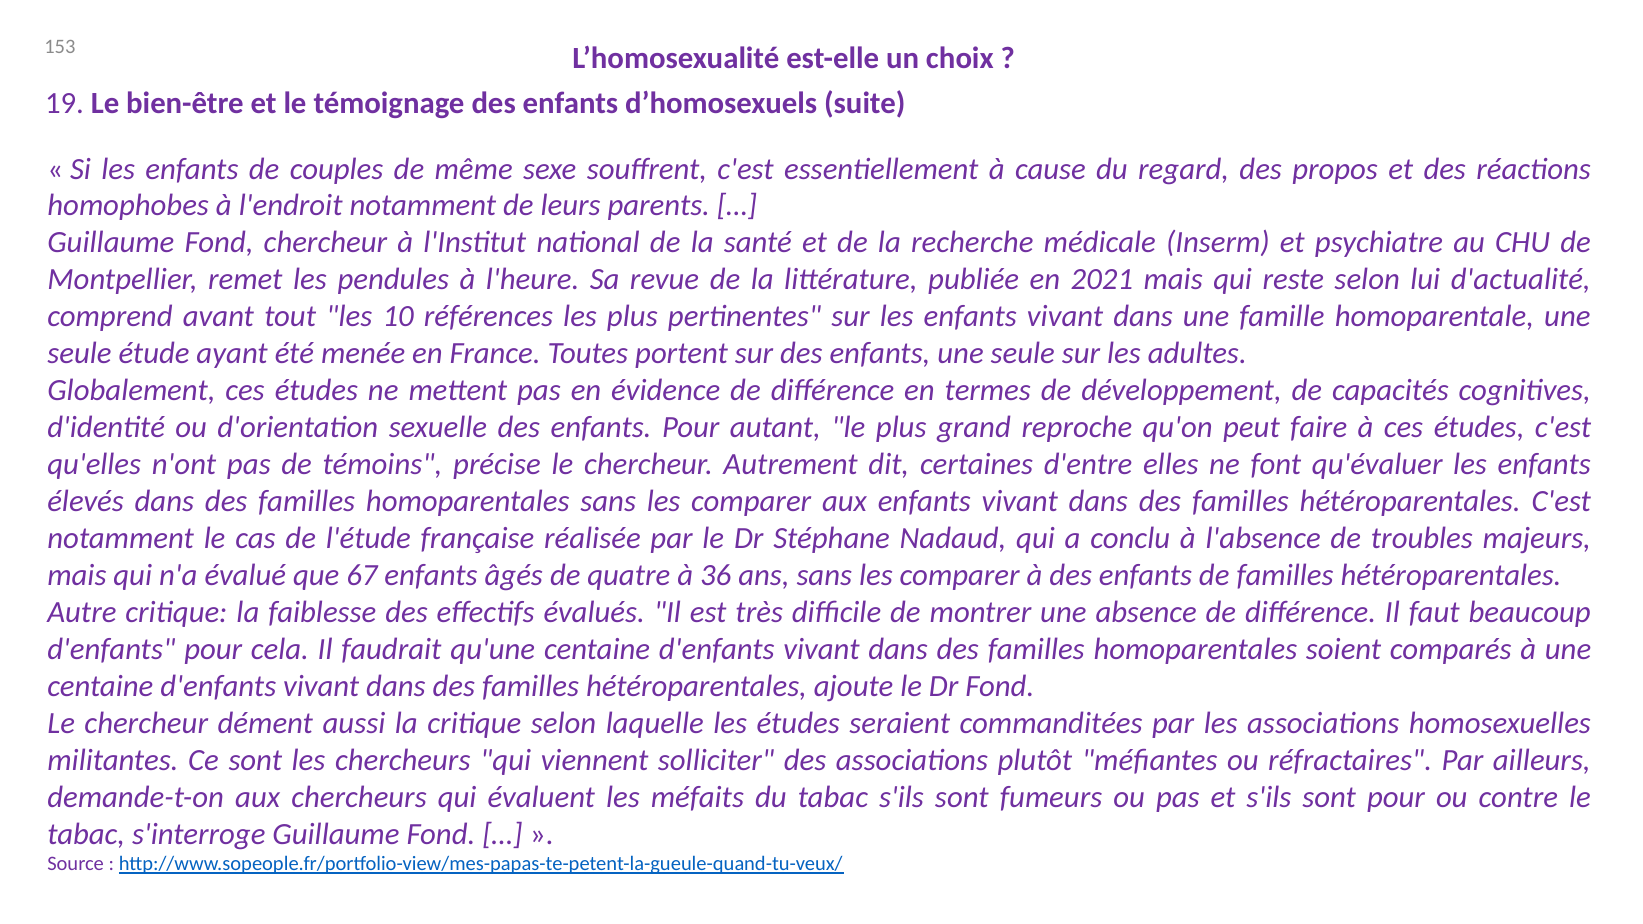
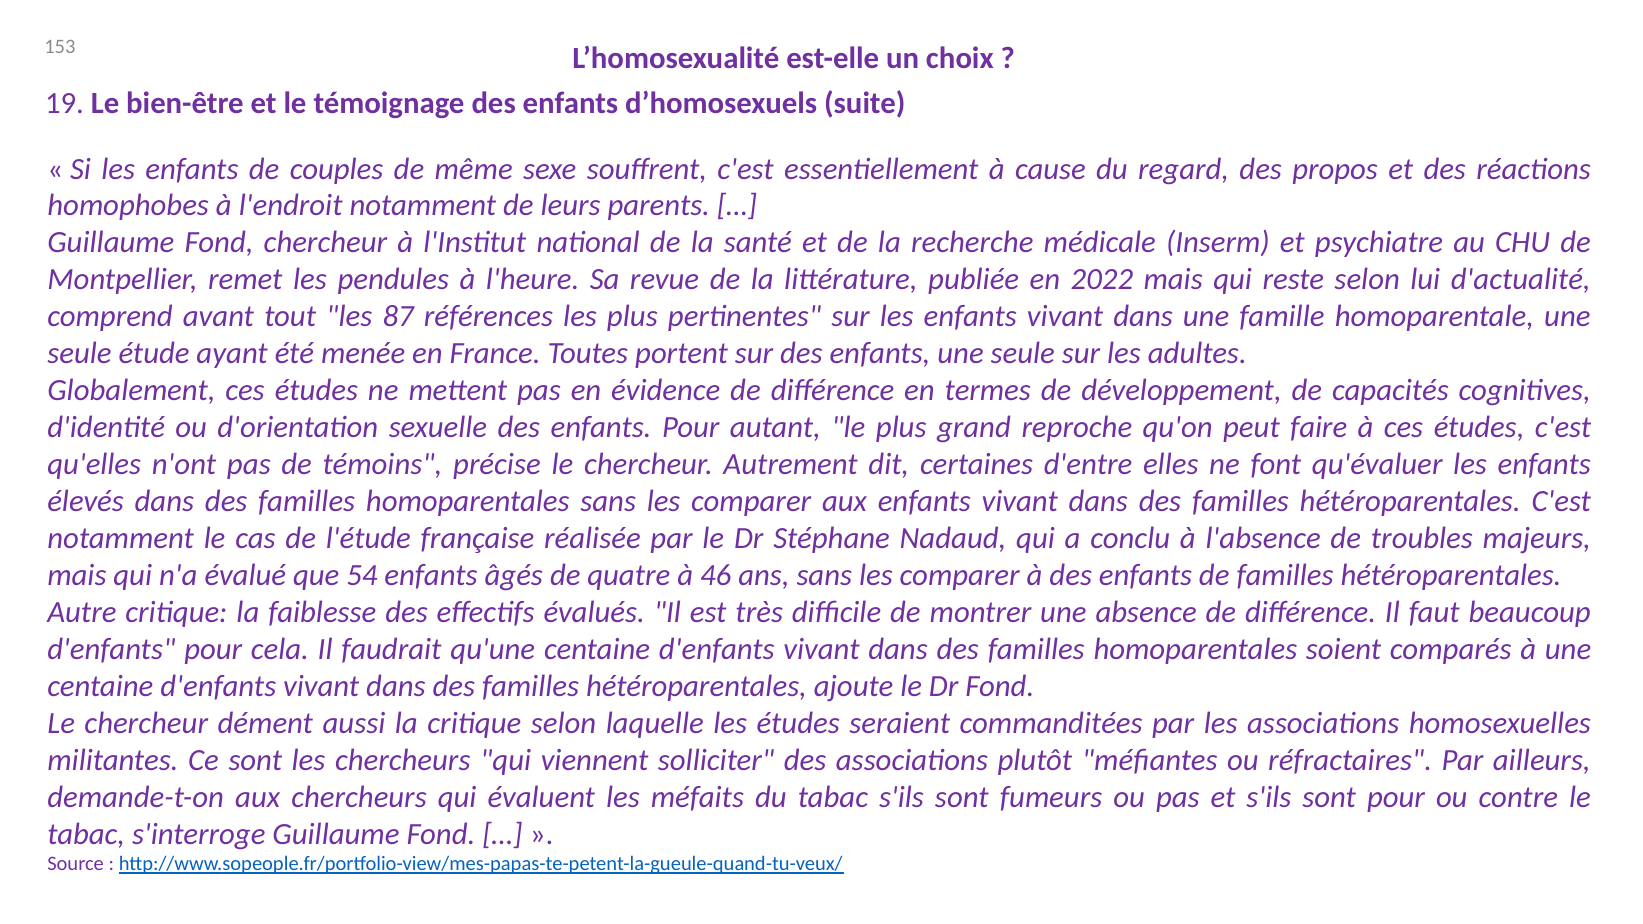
2021: 2021 -> 2022
10: 10 -> 87
67: 67 -> 54
36: 36 -> 46
